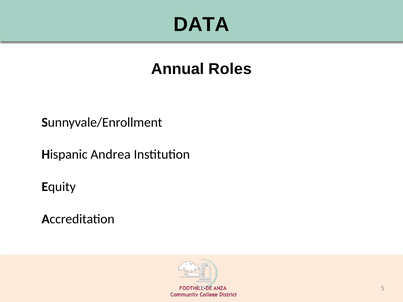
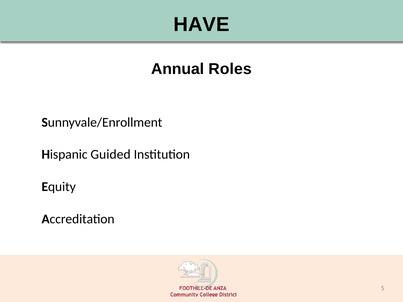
DATA: DATA -> HAVE
Andrea: Andrea -> Guided
